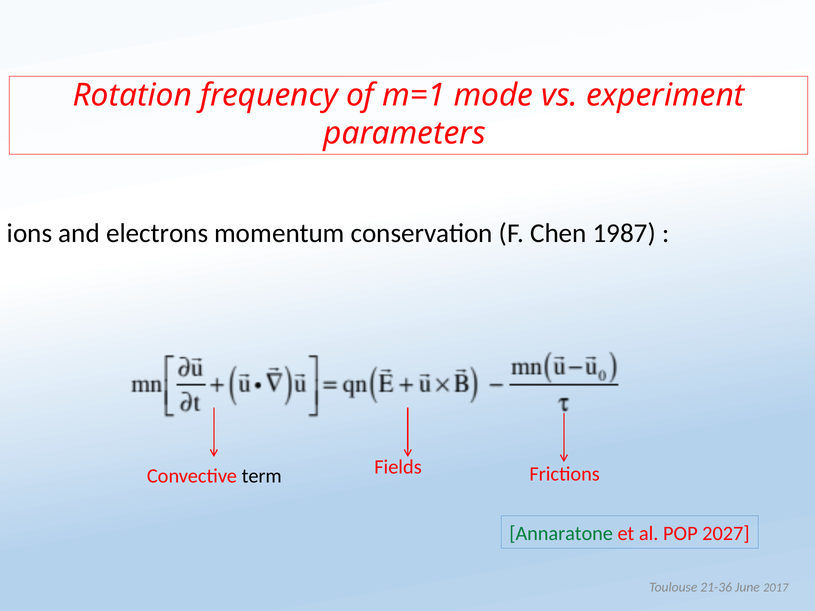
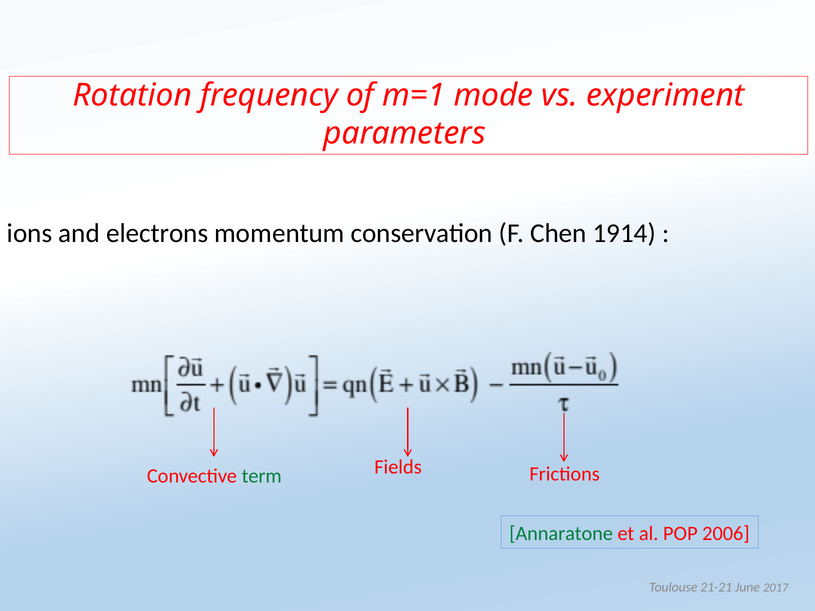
1987: 1987 -> 1914
term colour: black -> green
2027: 2027 -> 2006
21-36: 21-36 -> 21-21
